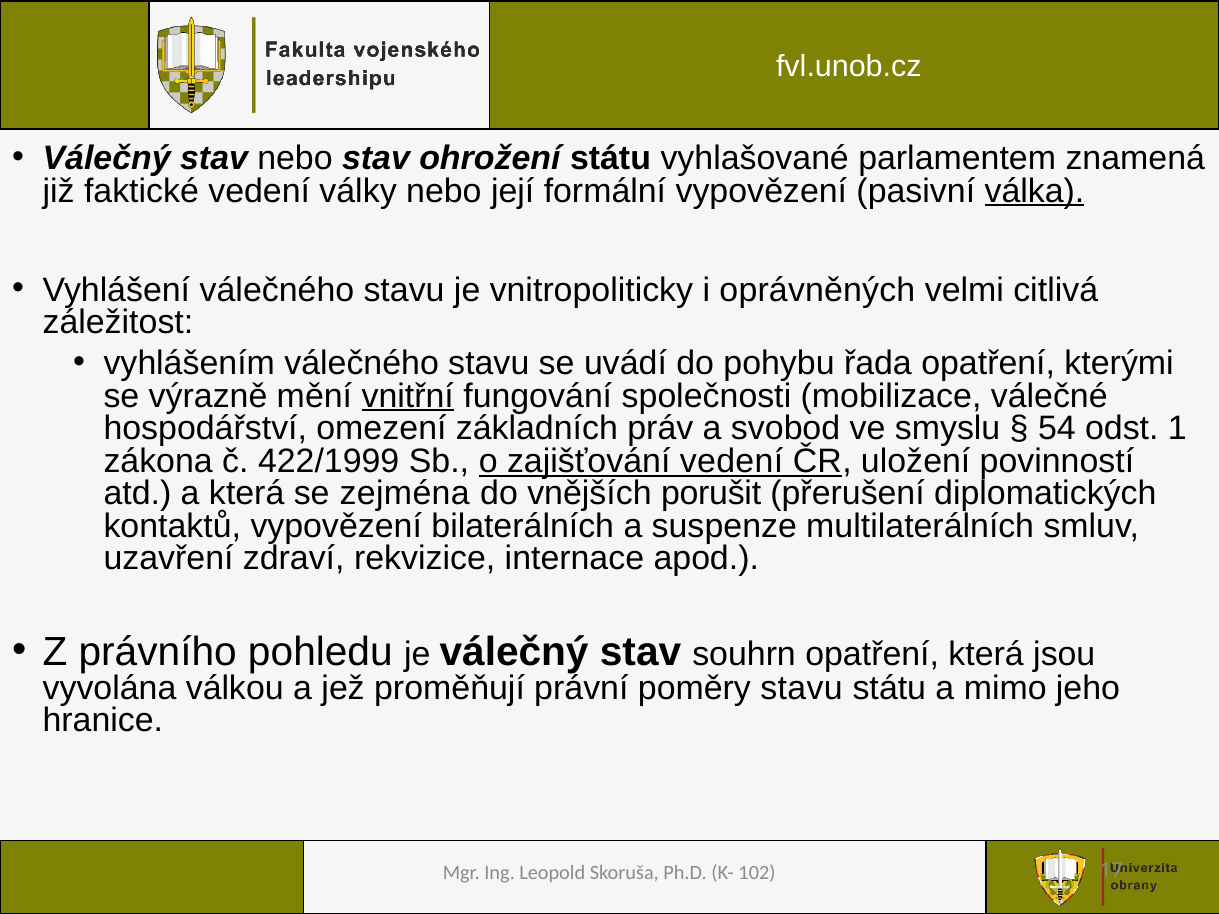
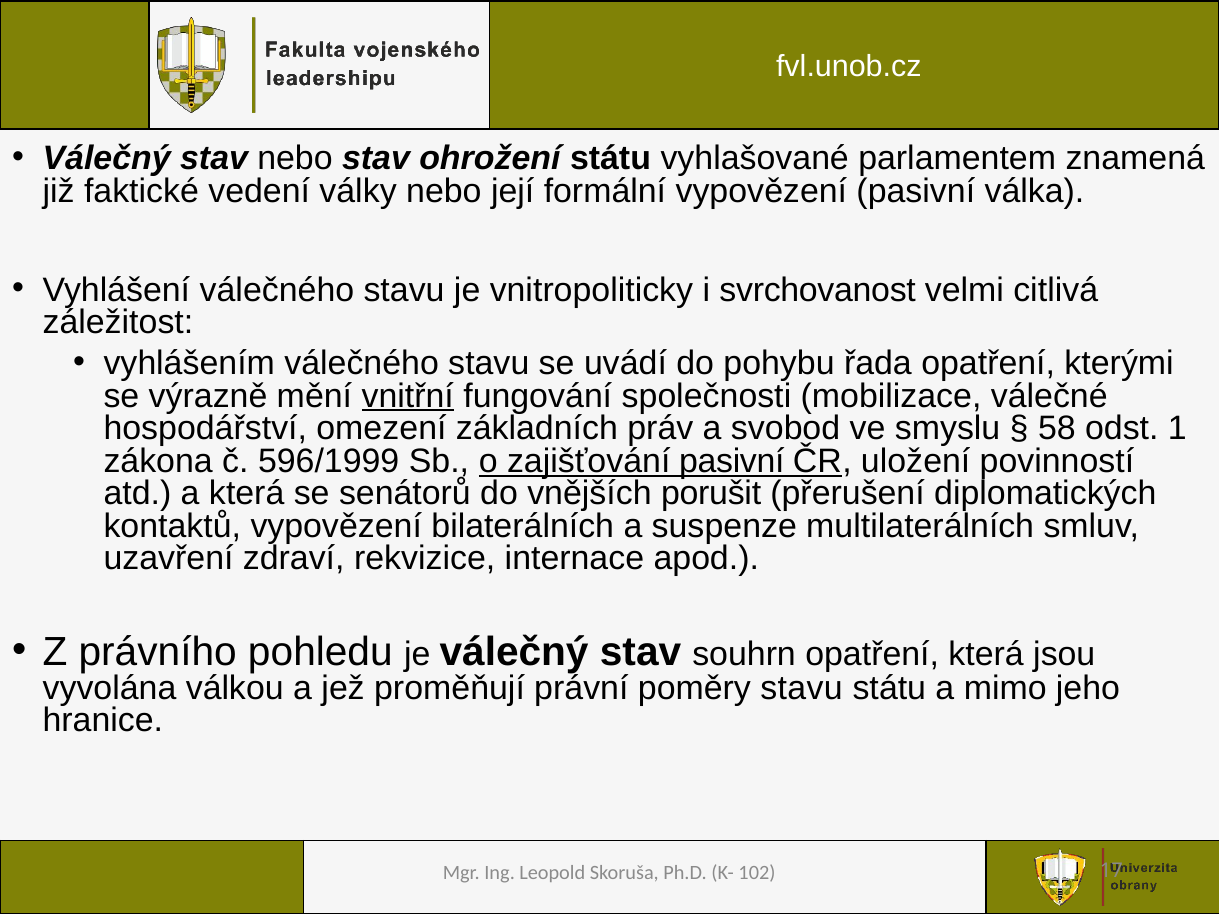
válka underline: present -> none
oprávněných: oprávněných -> svrchovanost
54: 54 -> 58
422/1999: 422/1999 -> 596/1999
zajišťování vedení: vedení -> pasivní
zejména: zejména -> senátorů
